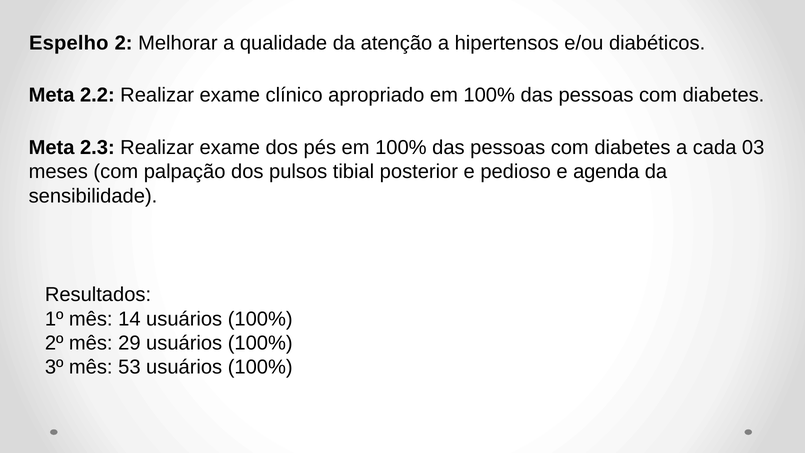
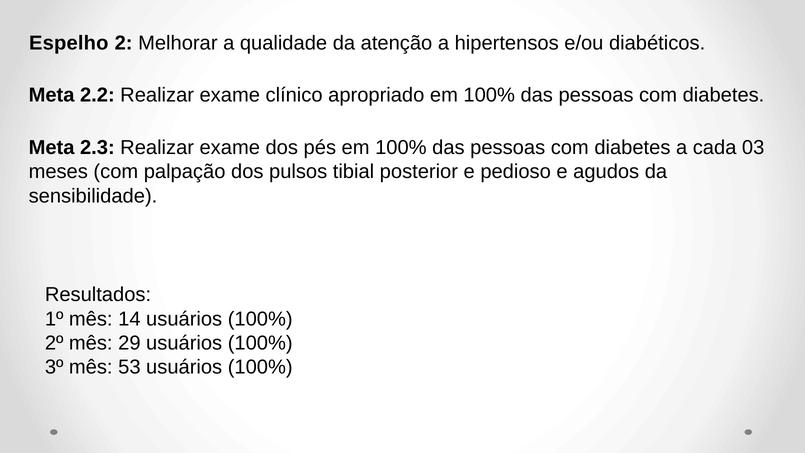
agenda: agenda -> agudos
